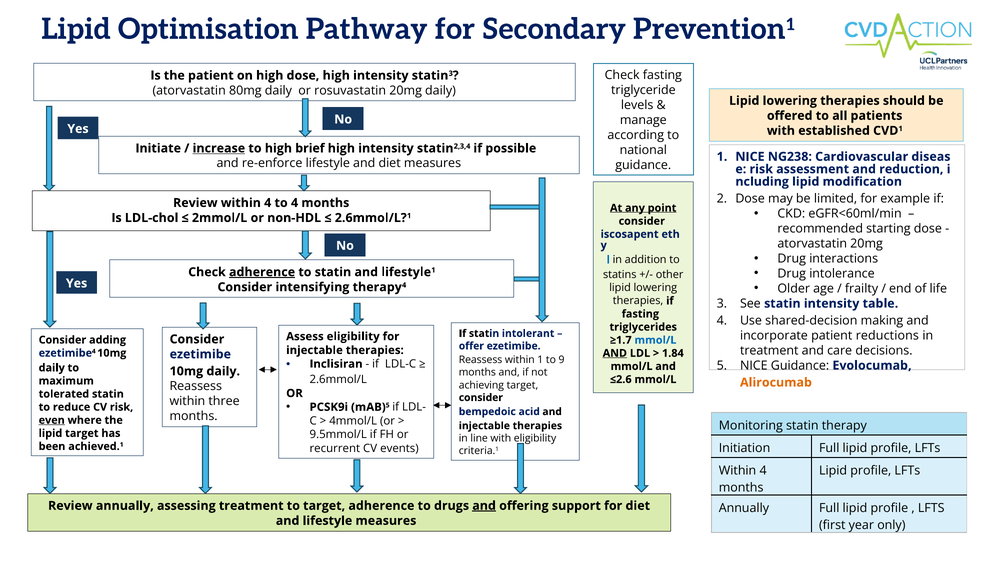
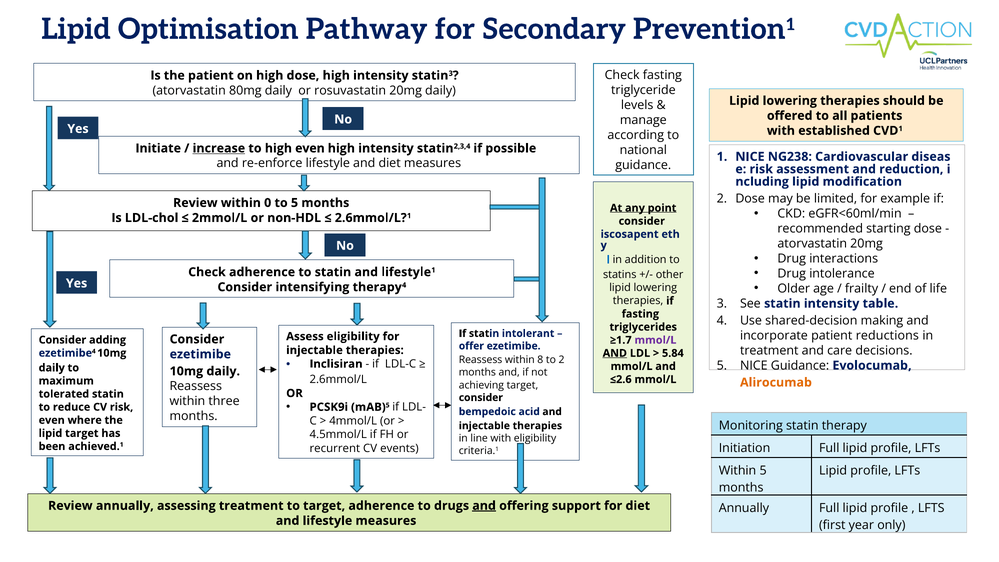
high brief: brief -> even
Review within 4: 4 -> 0
to 4: 4 -> 5
adherence at (262, 272) underline: present -> none
mmol/L at (655, 340) colour: blue -> purple
1.84: 1.84 -> 5.84
within 1: 1 -> 8
to 9: 9 -> 2
even at (52, 420) underline: present -> none
9.5mmol/L: 9.5mmol/L -> 4.5mmol/L
4 at (763, 470): 4 -> 5
